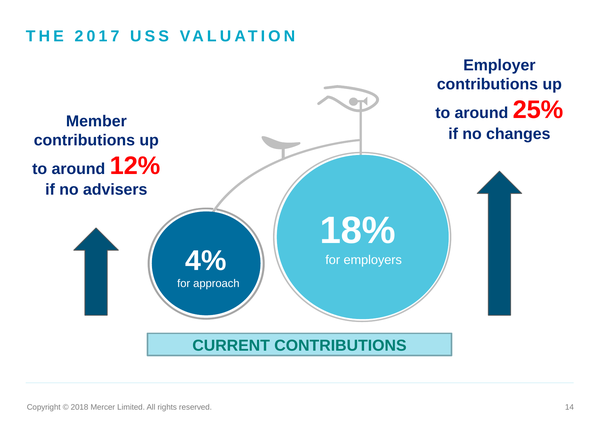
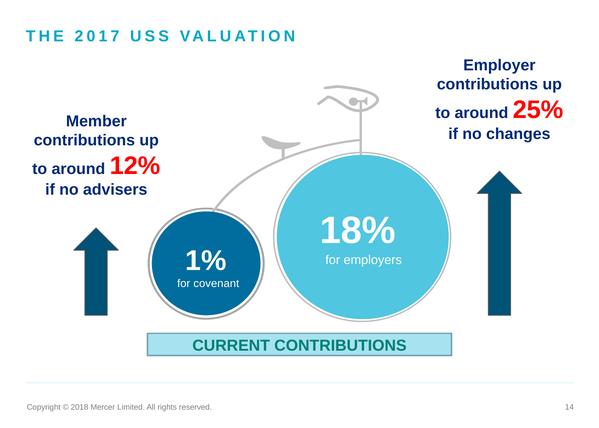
4%: 4% -> 1%
approach: approach -> covenant
